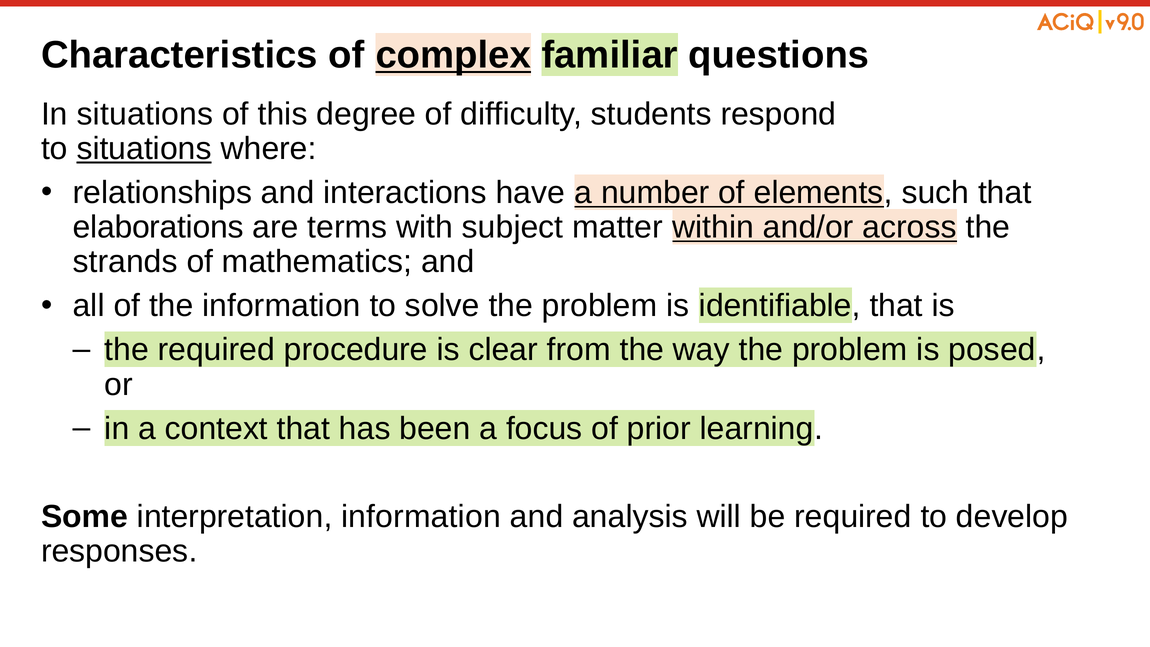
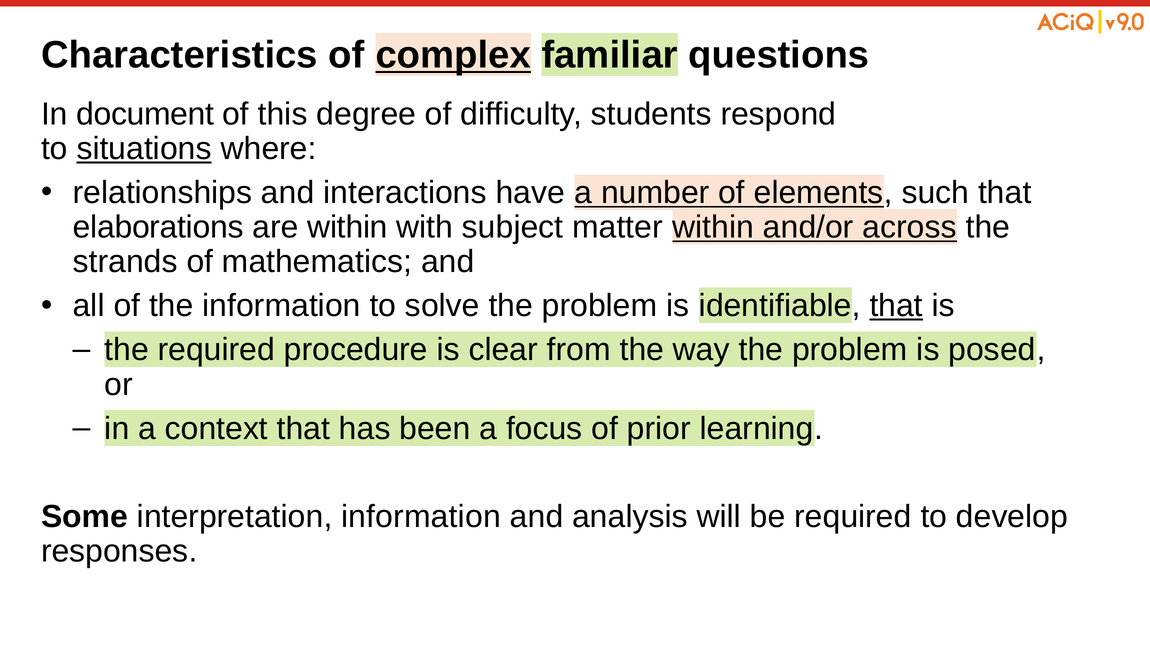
In situations: situations -> document
are terms: terms -> within
that at (896, 306) underline: none -> present
